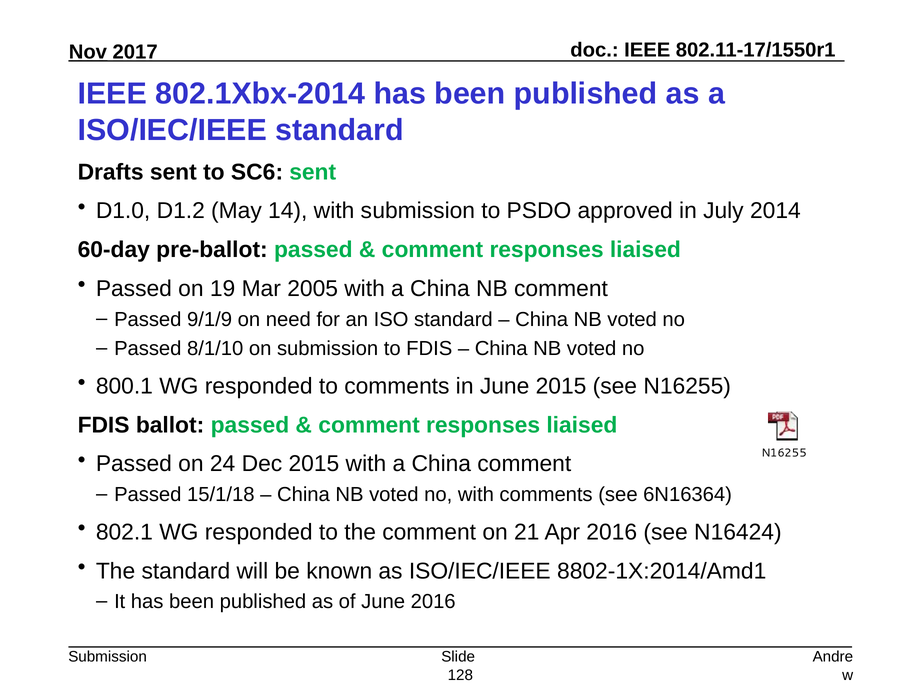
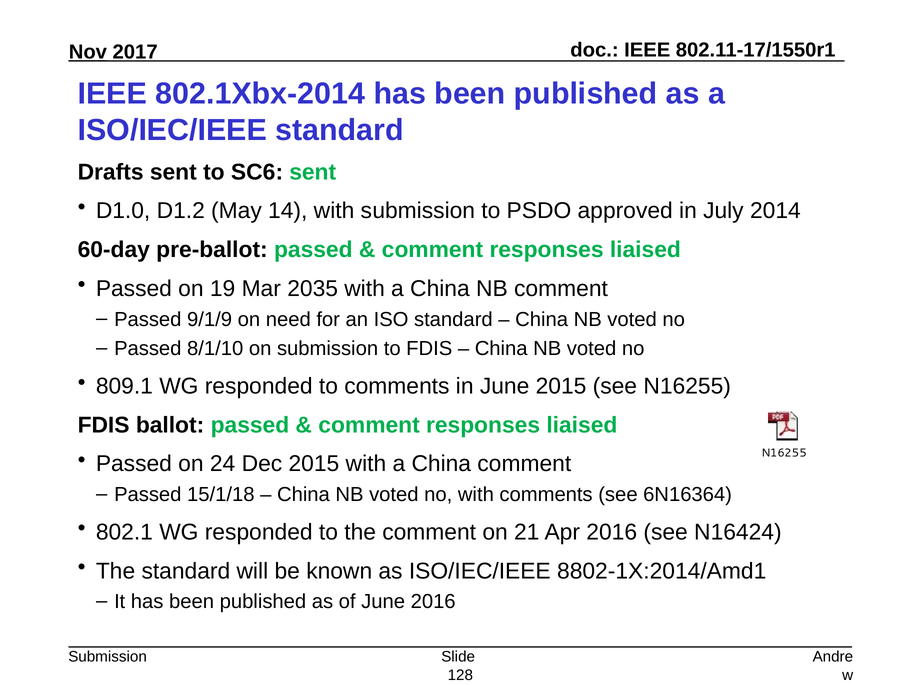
2005: 2005 -> 2035
800.1: 800.1 -> 809.1
